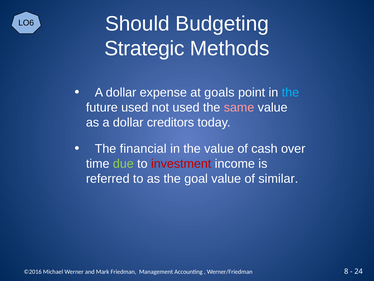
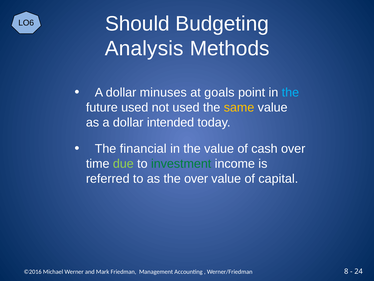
Strategic: Strategic -> Analysis
expense: expense -> minuses
same colour: pink -> yellow
creditors: creditors -> intended
investment colour: red -> green
the goal: goal -> over
similar: similar -> capital
